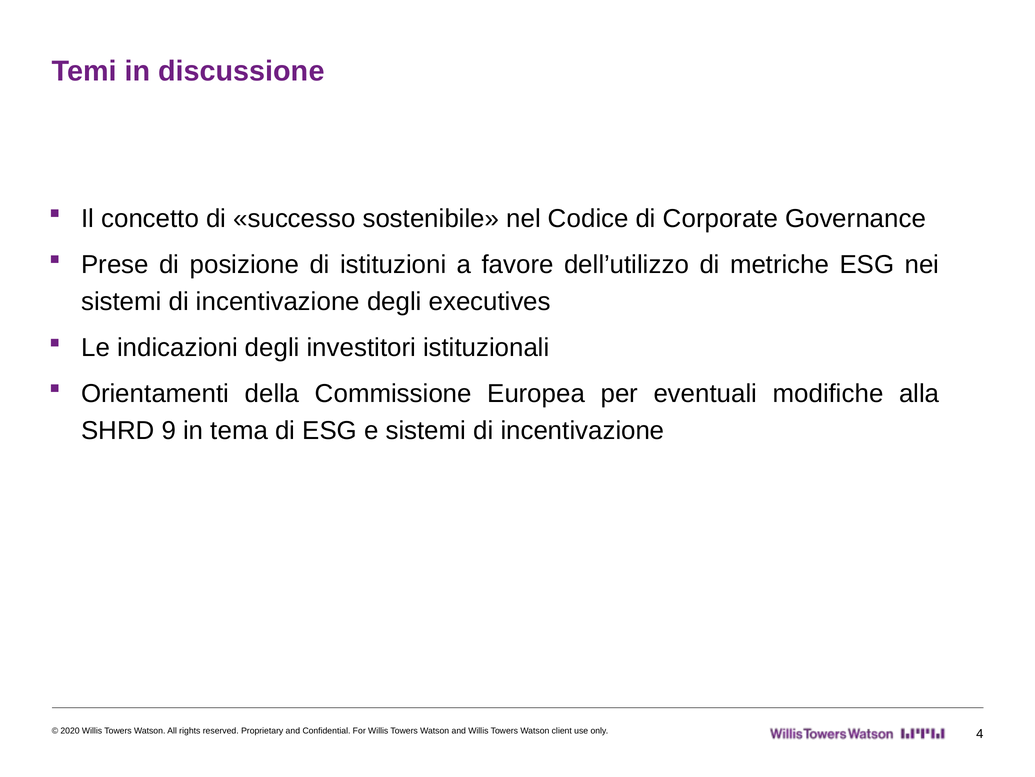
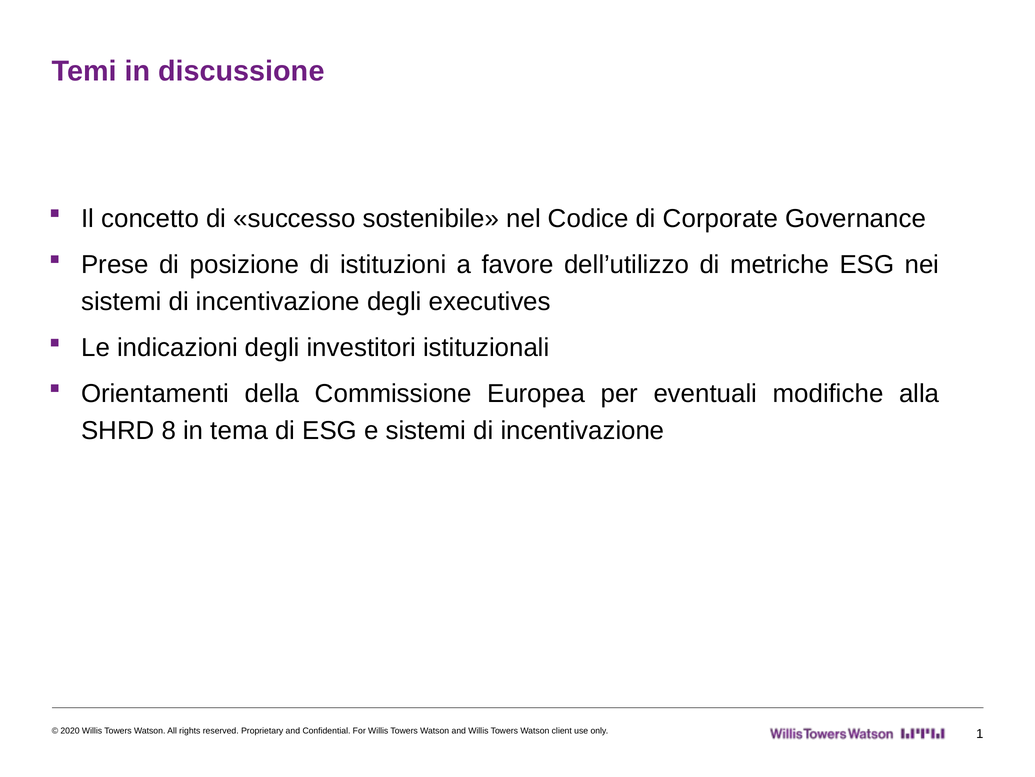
9: 9 -> 8
4: 4 -> 1
